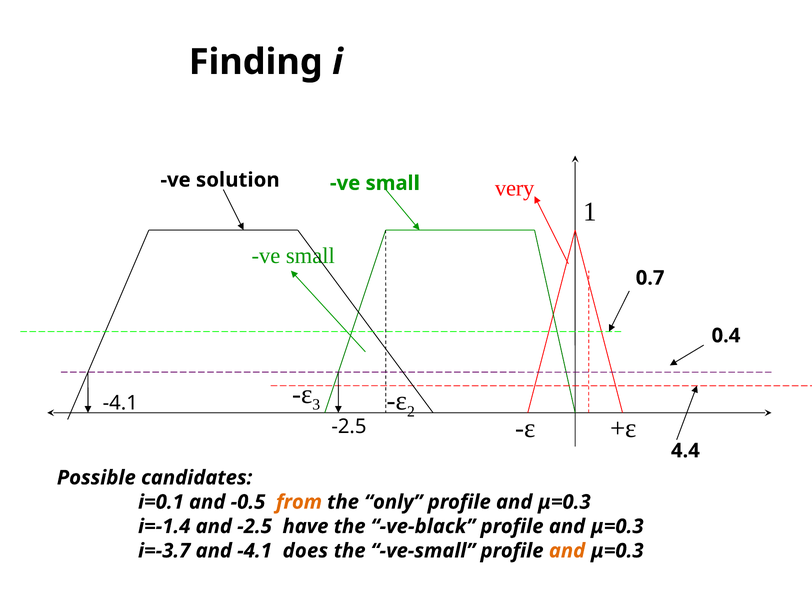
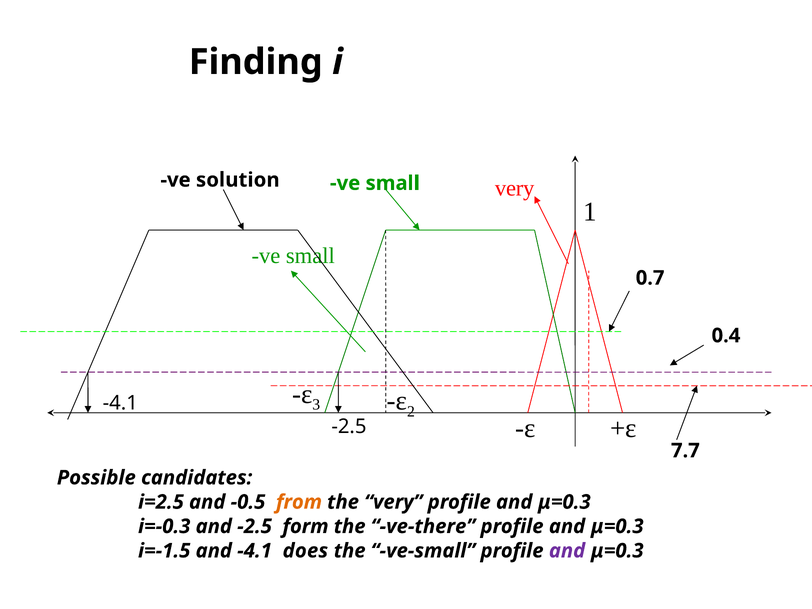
4.4: 4.4 -> 7.7
i=0.1: i=0.1 -> i=2.5
the only: only -> very
i=-1.4: i=-1.4 -> i=-0.3
have: have -> form
ve-black: ve-black -> ve-there
i=-3.7: i=-3.7 -> i=-1.5
and at (567, 551) colour: orange -> purple
